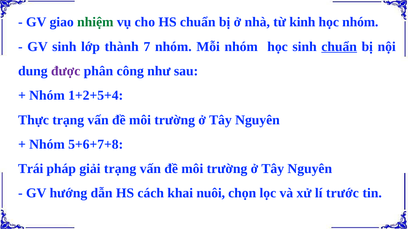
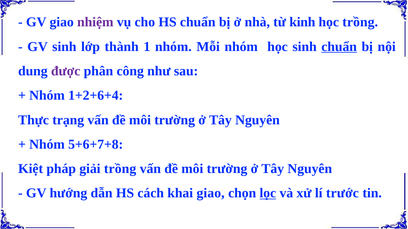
nhiệm colour: green -> purple
học nhóm: nhóm -> trồng
7: 7 -> 1
1+2+5+4: 1+2+5+4 -> 1+2+6+4
Trái: Trái -> Kiệt
giải trạng: trạng -> trồng
khai nuôi: nuôi -> giao
lọc underline: none -> present
